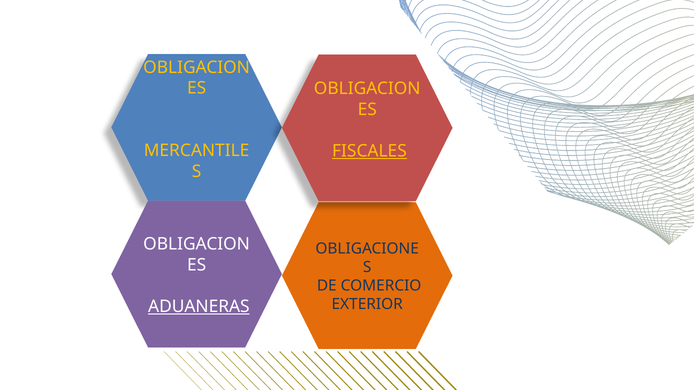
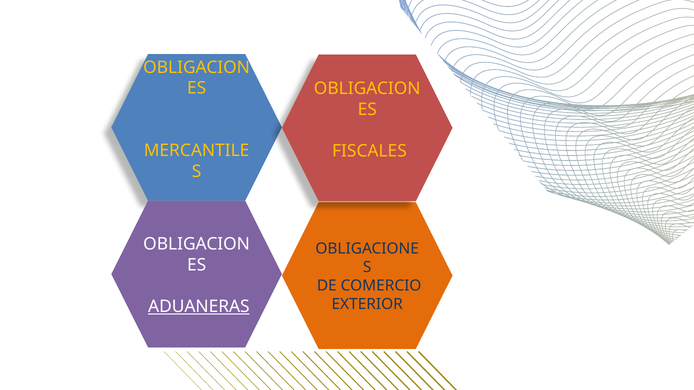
FISCALES underline: present -> none
